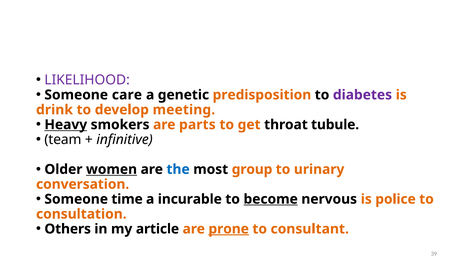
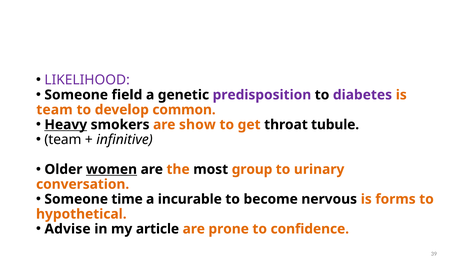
care: care -> field
predisposition colour: orange -> purple
drink at (55, 110): drink -> team
meeting: meeting -> common
parts: parts -> show
the colour: blue -> orange
become underline: present -> none
police: police -> forms
consultation: consultation -> hypothetical
Others: Others -> Advise
prone underline: present -> none
consultant: consultant -> confidence
